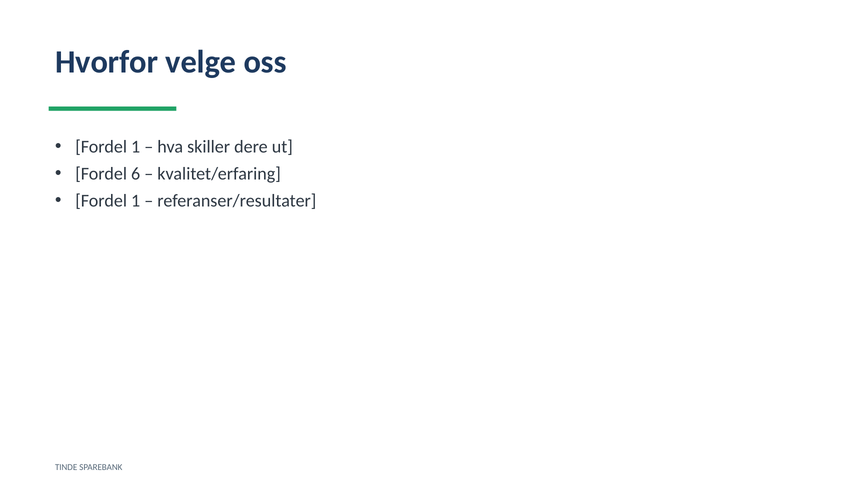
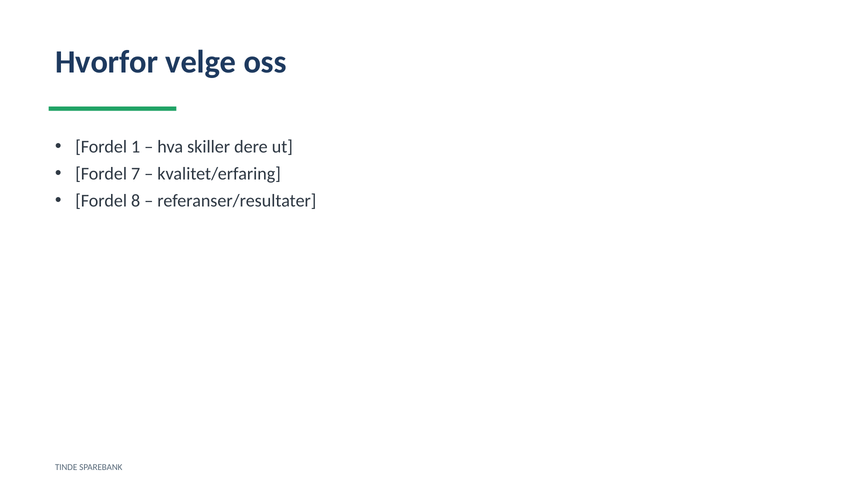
6: 6 -> 7
1 at (136, 201): 1 -> 8
